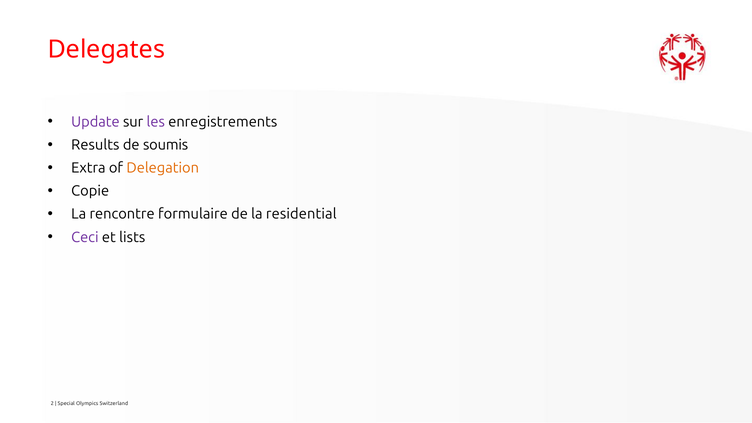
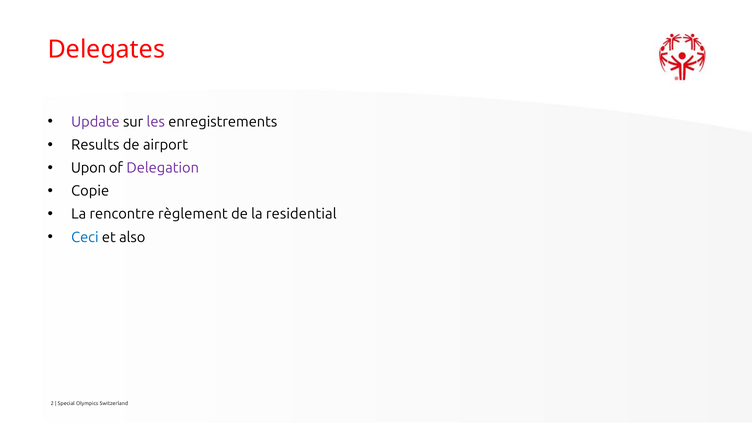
soumis: soumis -> airport
Extra: Extra -> Upon
Delegation colour: orange -> purple
formulaire: formulaire -> règlement
Ceci colour: purple -> blue
lists: lists -> also
